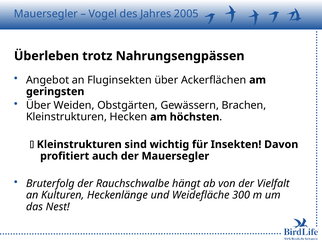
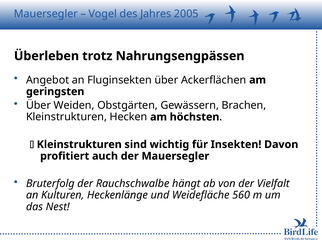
300: 300 -> 560
